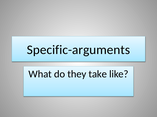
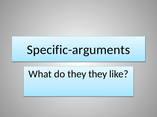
they take: take -> they
